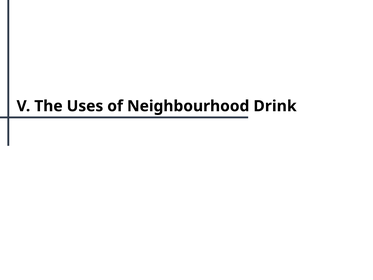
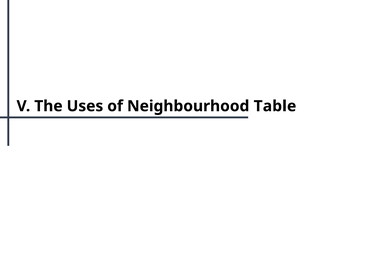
Drink: Drink -> Table
